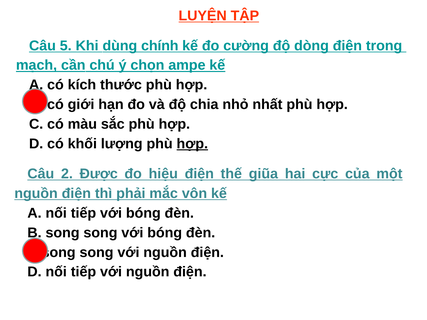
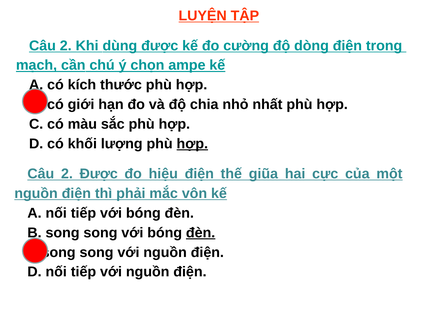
5 at (66, 46): 5 -> 2
dùng chính: chính -> được
đèn at (201, 233) underline: none -> present
